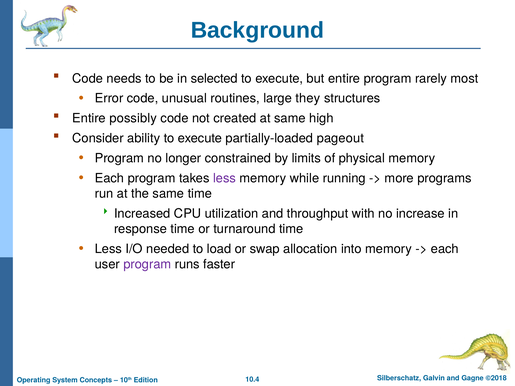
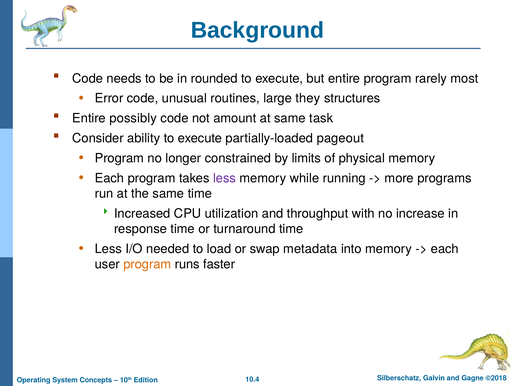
selected: selected -> rounded
created: created -> amount
high: high -> task
allocation: allocation -> metadata
program at (147, 265) colour: purple -> orange
